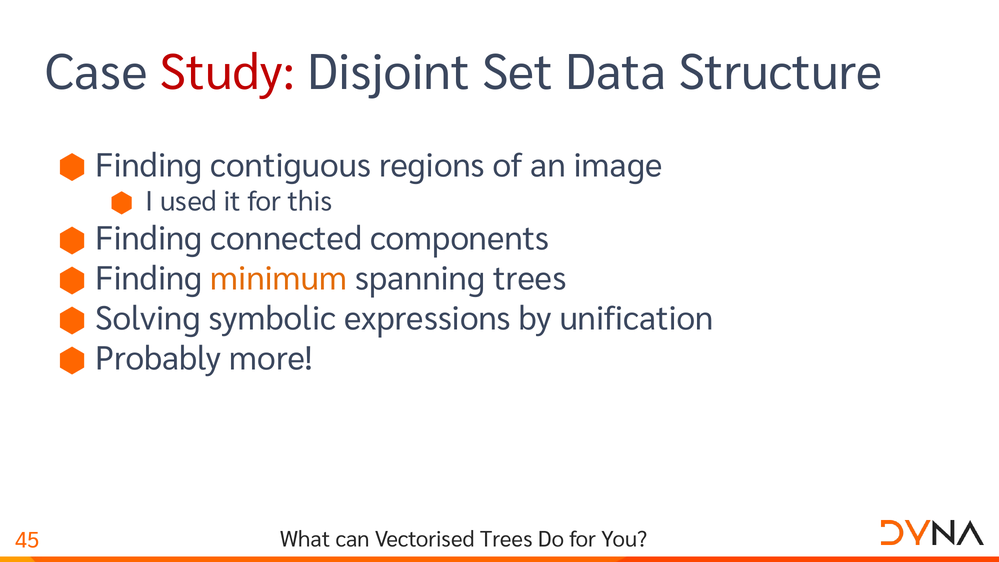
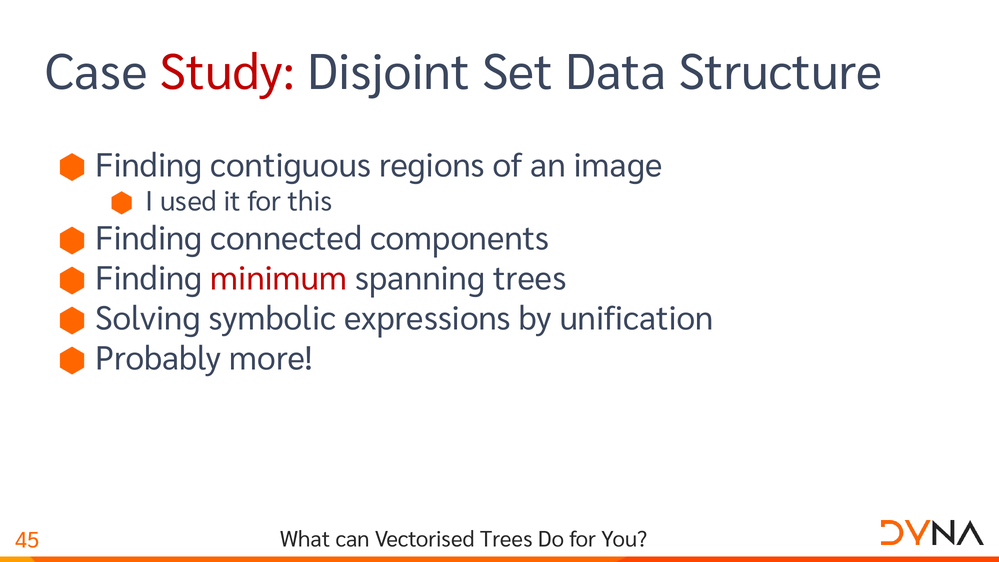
minimum colour: orange -> red
